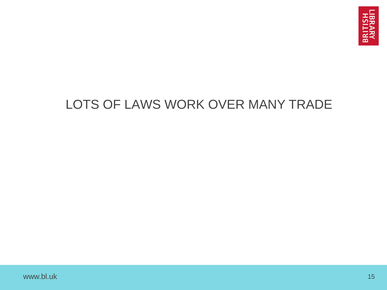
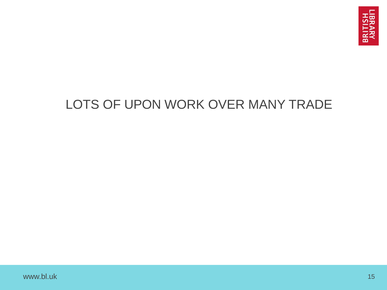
LAWS: LAWS -> UPON
